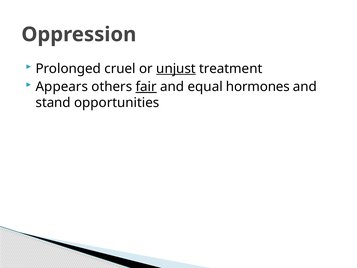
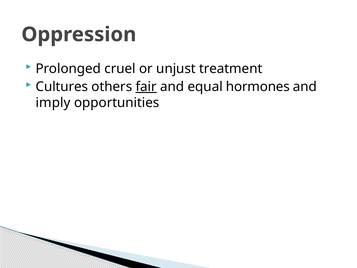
unjust underline: present -> none
Appears: Appears -> Cultures
stand: stand -> imply
